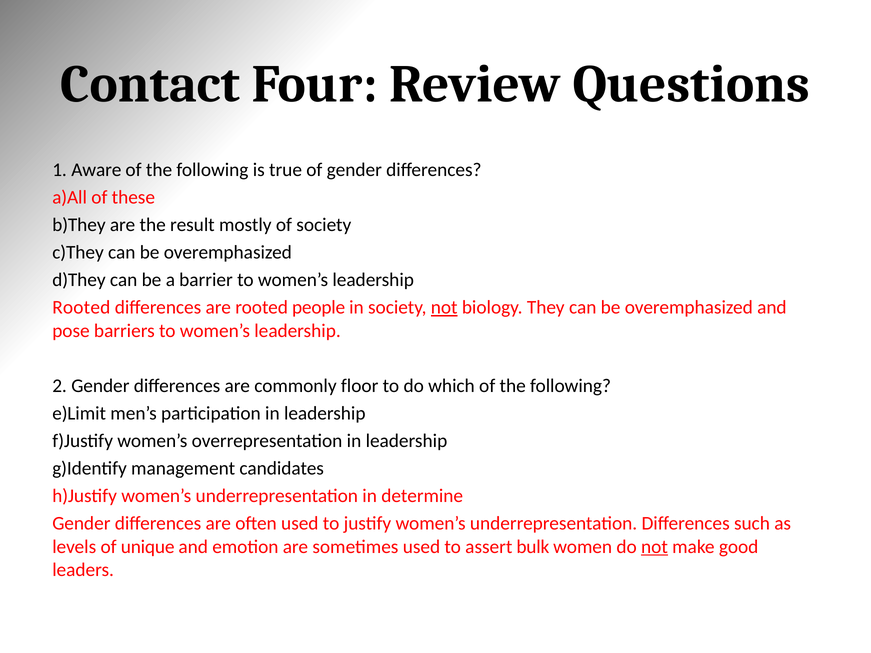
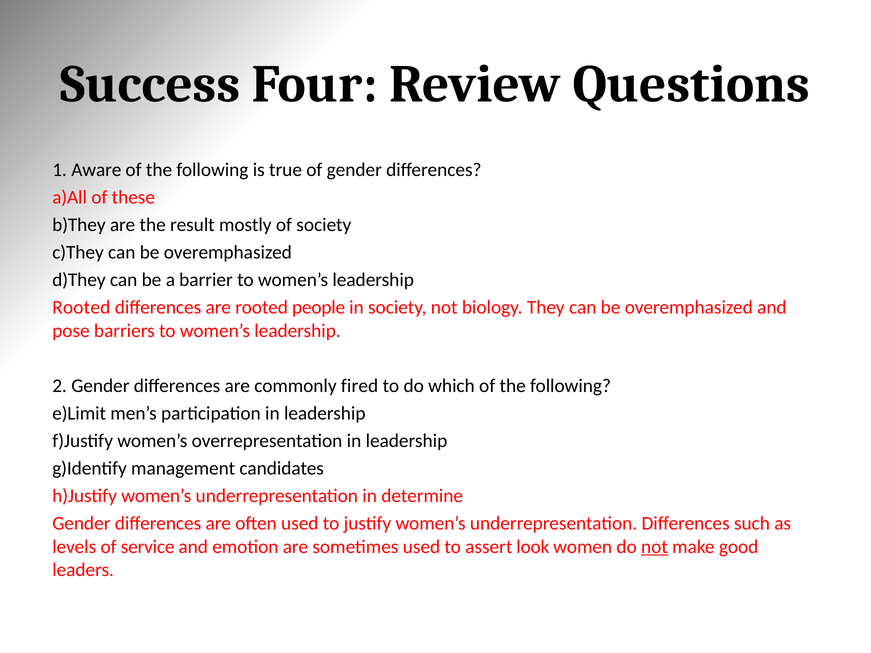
Contact: Contact -> Success
not at (444, 308) underline: present -> none
floor: floor -> fired
unique: unique -> service
bulk: bulk -> look
